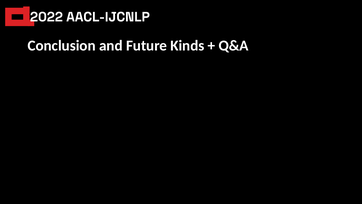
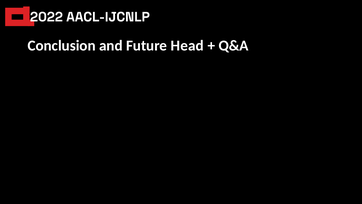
Kinds: Kinds -> Head
